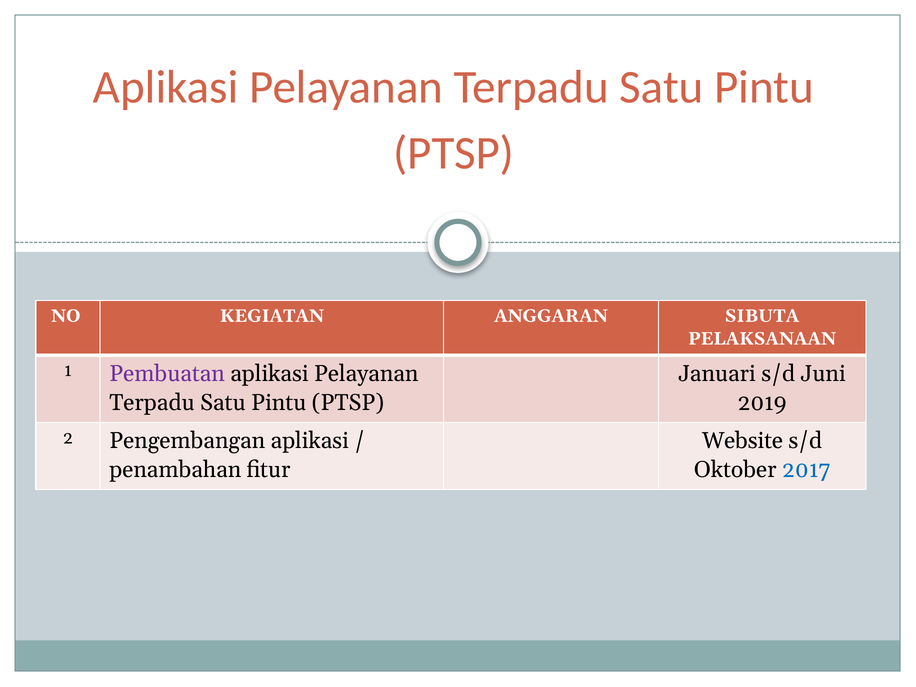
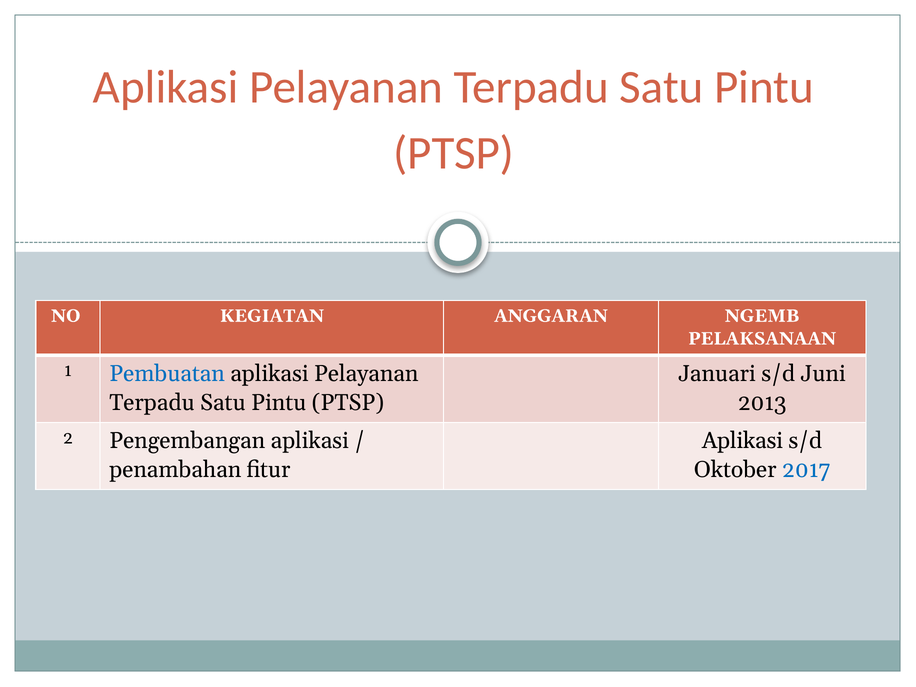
SIBUTA: SIBUTA -> NGEMB
Pembuatan colour: purple -> blue
2019: 2019 -> 2013
Website at (742, 441): Website -> Aplikasi
